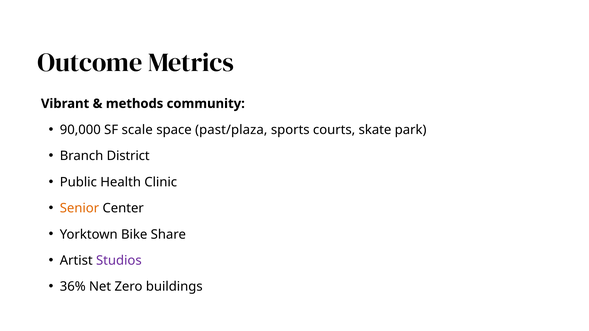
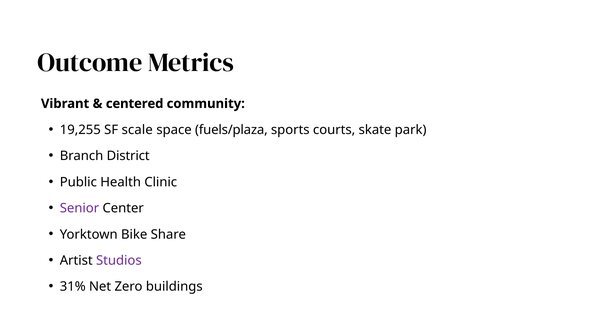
methods: methods -> centered
90,000: 90,000 -> 19,255
past/plaza: past/plaza -> fuels/plaza
Senior colour: orange -> purple
36%: 36% -> 31%
